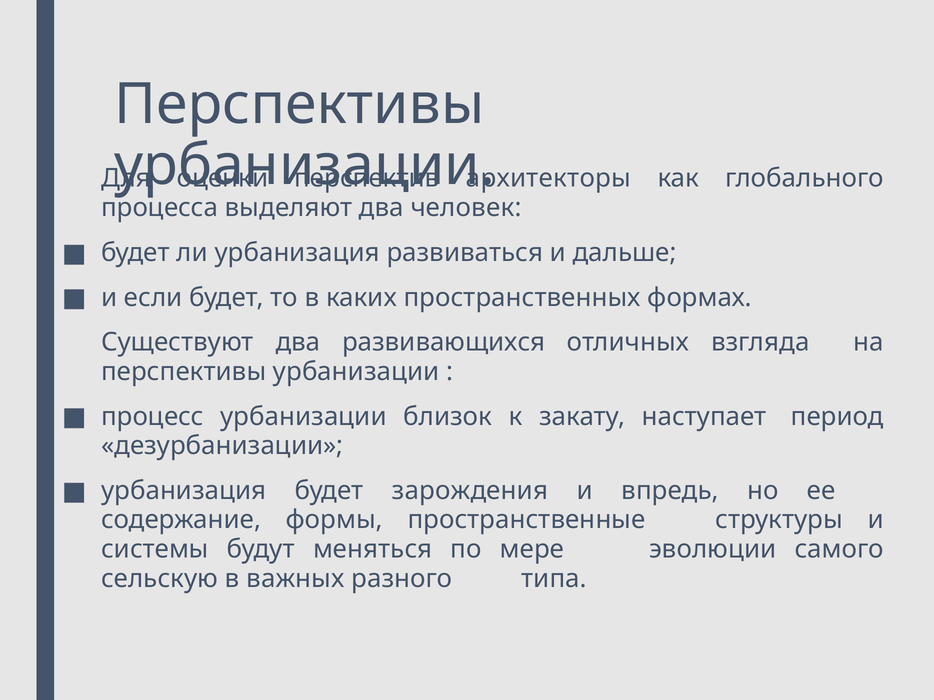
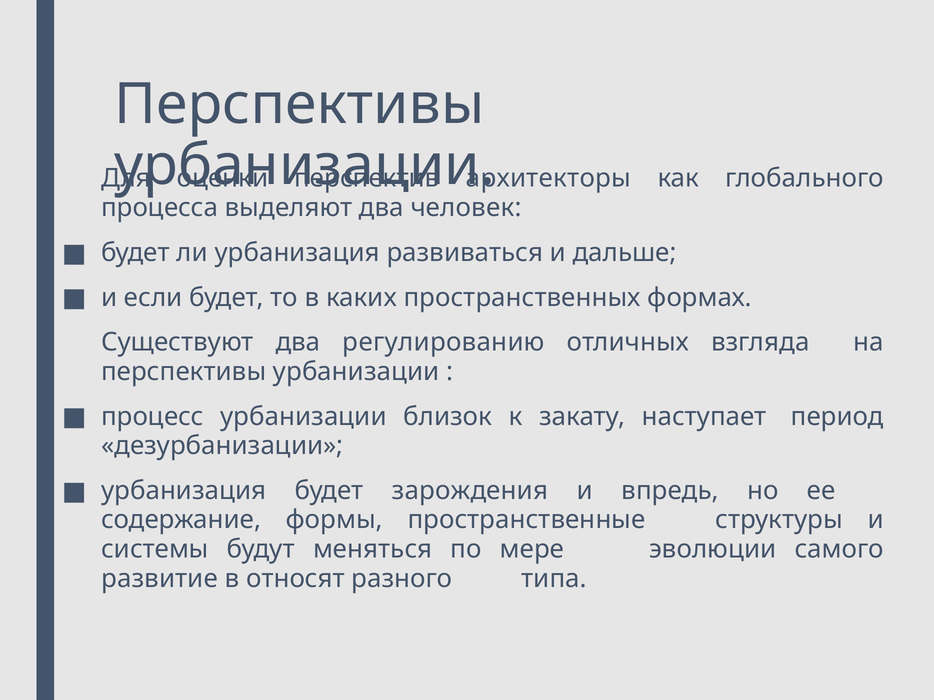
развивающихся: развивающихся -> регулированию
сельскую: сельскую -> развитие
важных: важных -> относят
